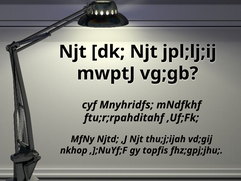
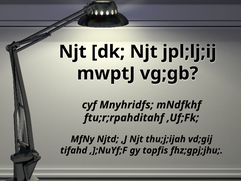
nkhop: nkhop -> tifahd
